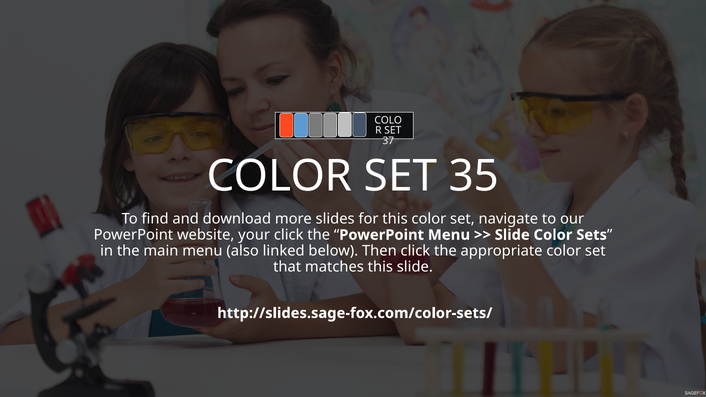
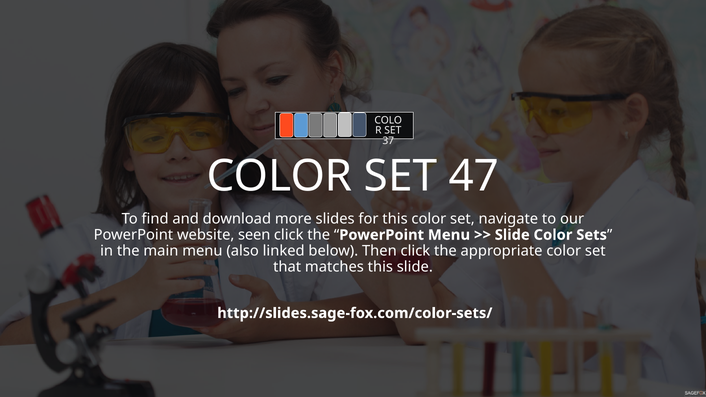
35: 35 -> 47
your: your -> seen
